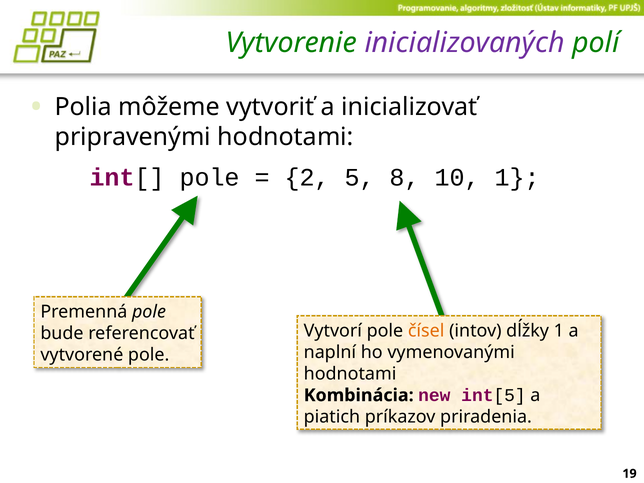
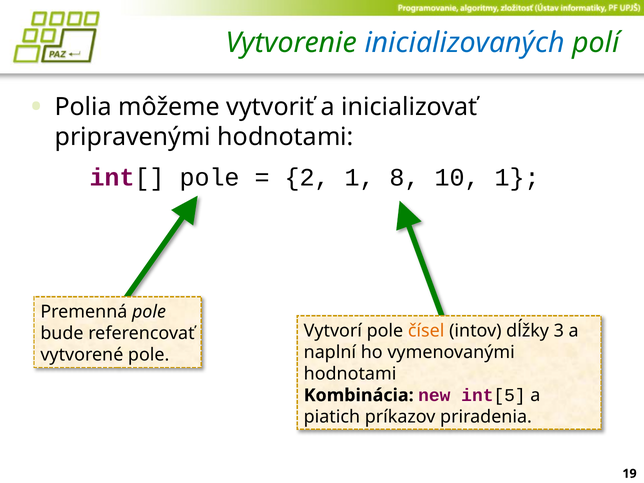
inicializovaných colour: purple -> blue
2 5: 5 -> 1
dĺžky 1: 1 -> 3
